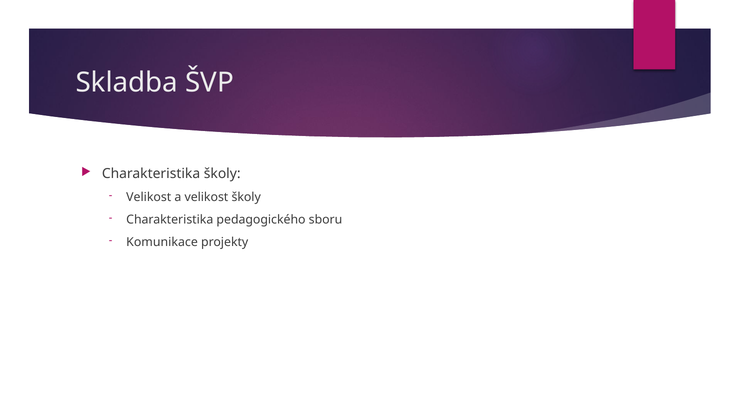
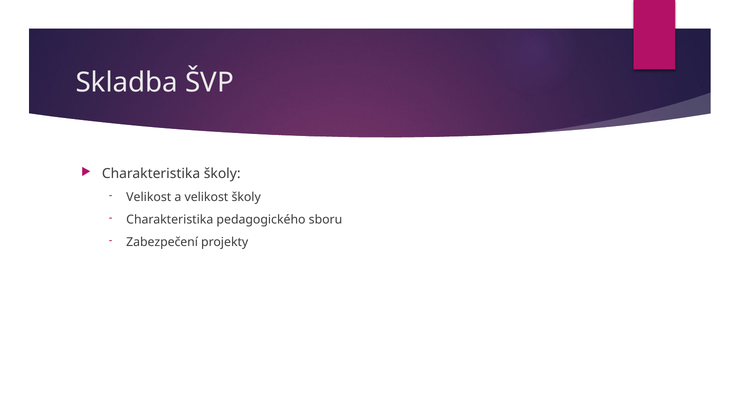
Komunikace: Komunikace -> Zabezpečení
